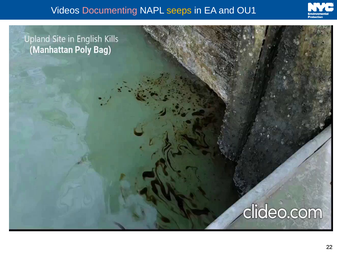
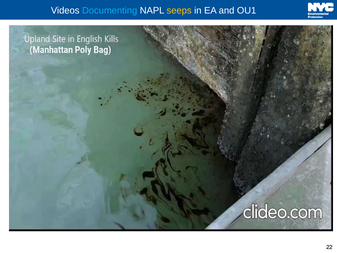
Documenting colour: pink -> light blue
